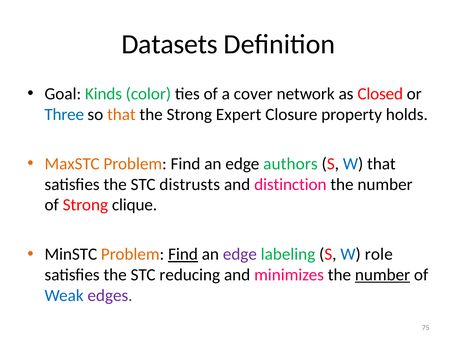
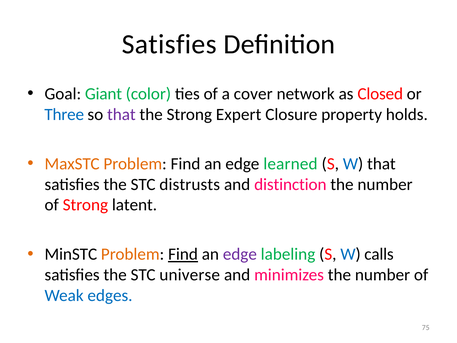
Datasets at (170, 44): Datasets -> Satisfies
Kinds: Kinds -> Giant
that at (121, 114) colour: orange -> purple
authors: authors -> learned
clique: clique -> latent
role: role -> calls
reducing: reducing -> universe
number at (383, 275) underline: present -> none
edges colour: purple -> blue
